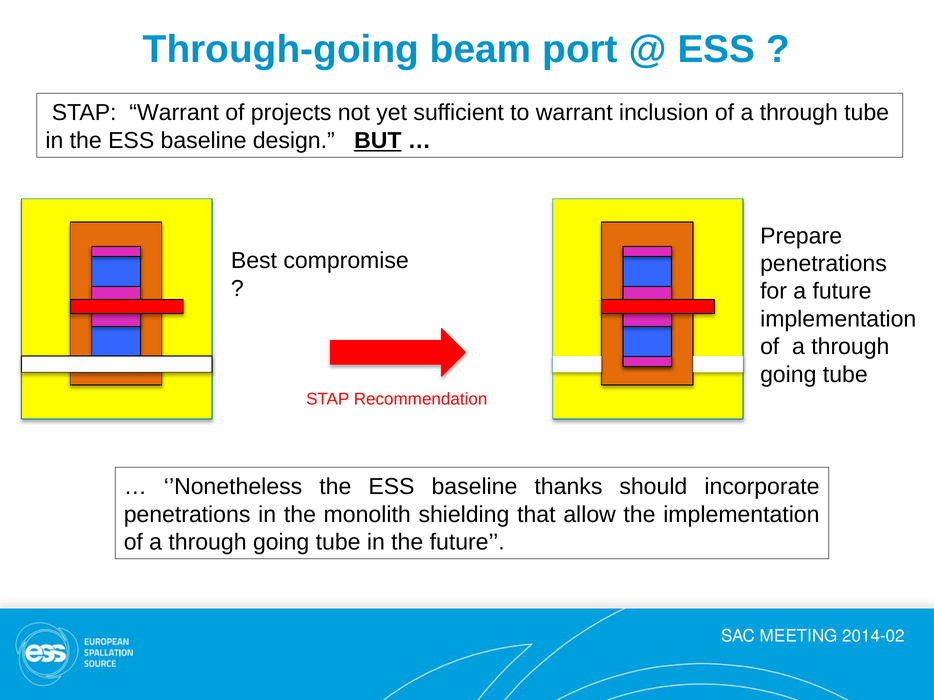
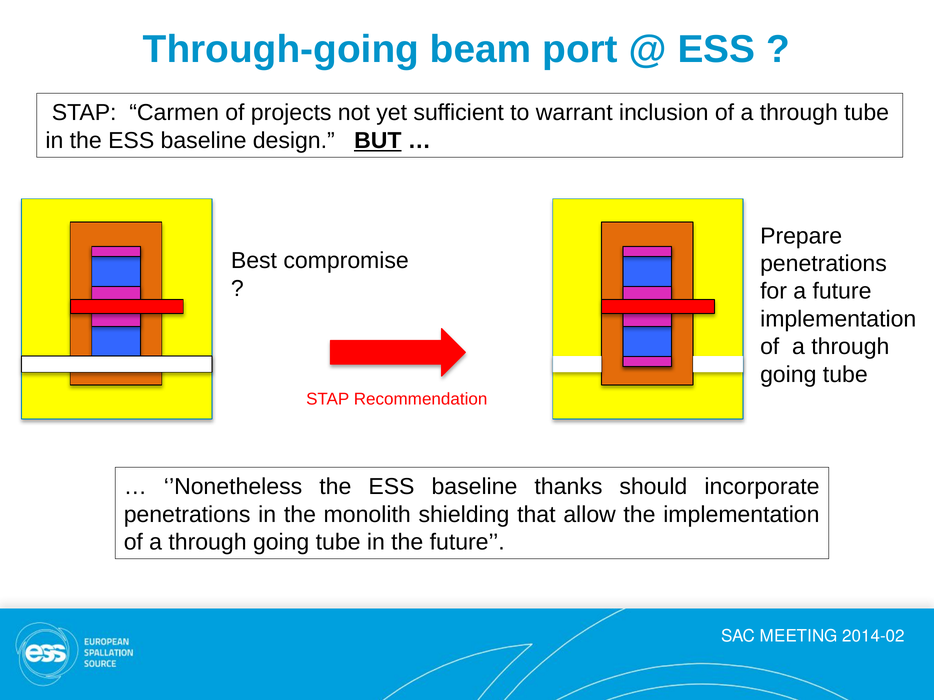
STAP Warrant: Warrant -> Carmen
